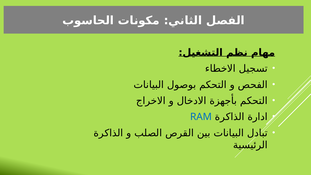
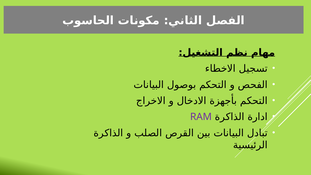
RAM colour: blue -> purple
